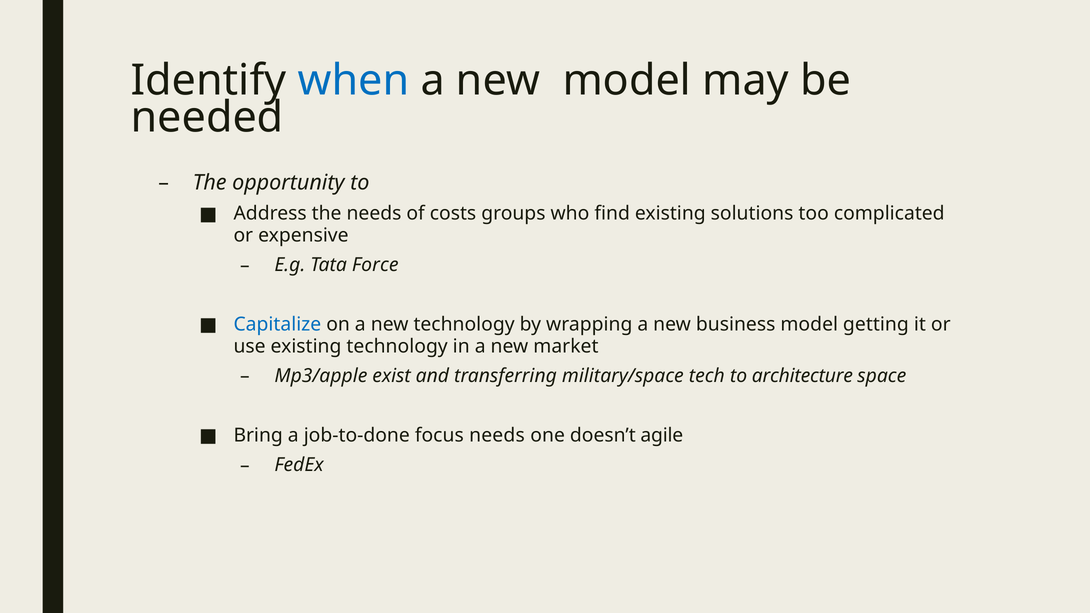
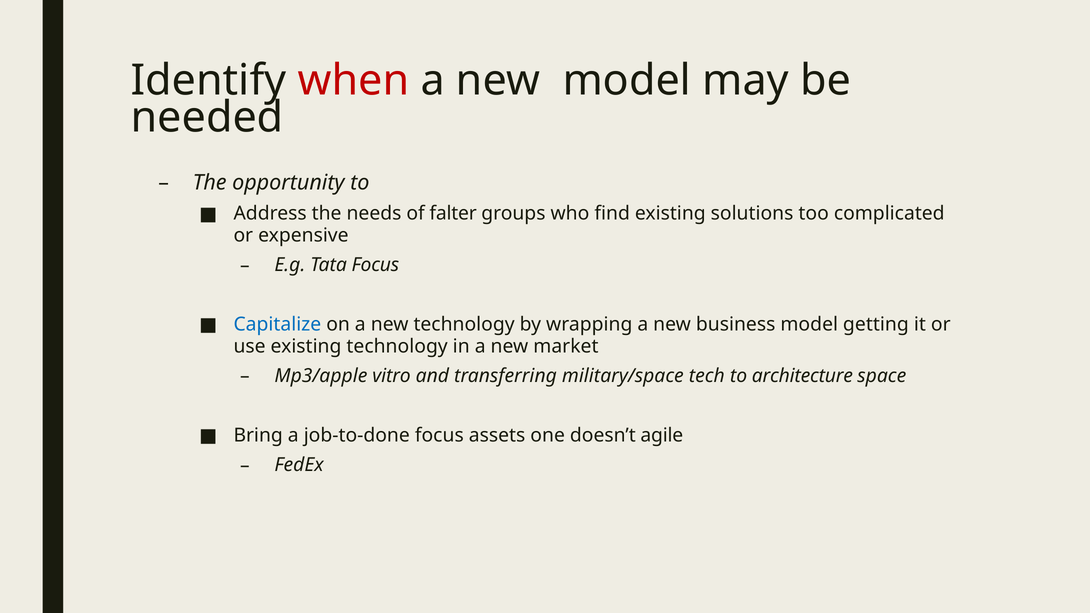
when colour: blue -> red
costs: costs -> falter
Tata Force: Force -> Focus
exist: exist -> vitro
focus needs: needs -> assets
